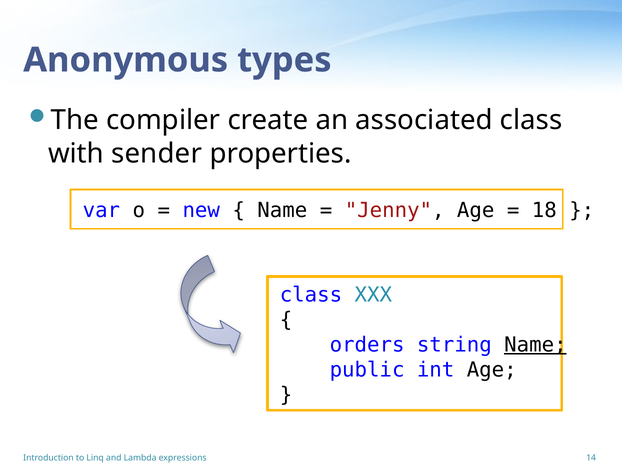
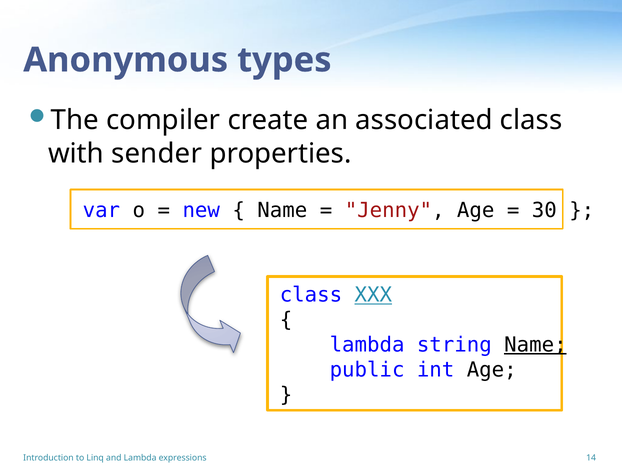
18: 18 -> 30
XXX underline: none -> present
orders at (367, 345): orders -> lambda
